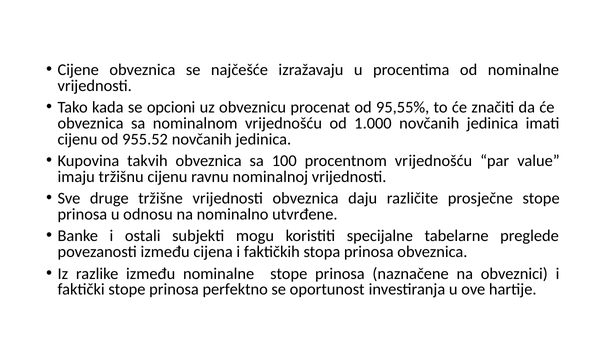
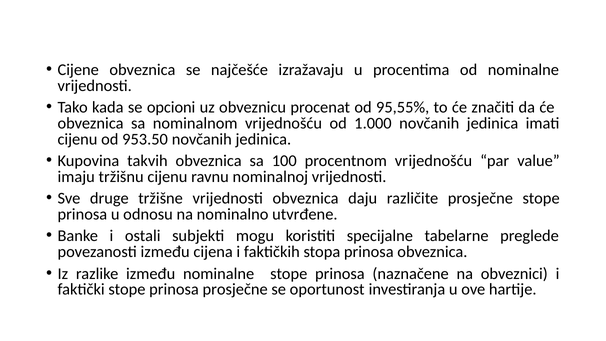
955.52: 955.52 -> 953.50
prinosa perfektno: perfektno -> prosječne
